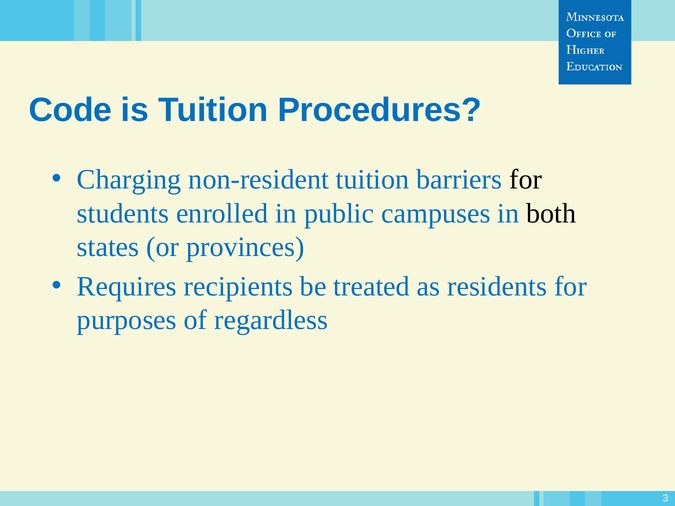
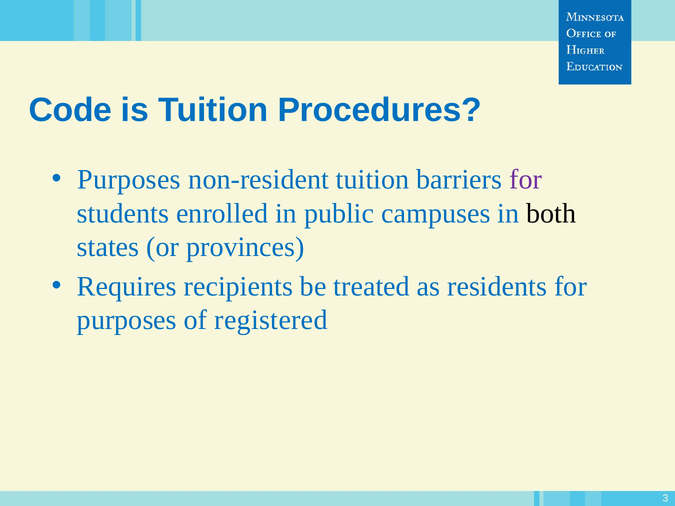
Charging at (129, 180): Charging -> Purposes
for at (526, 180) colour: black -> purple
regardless: regardless -> registered
